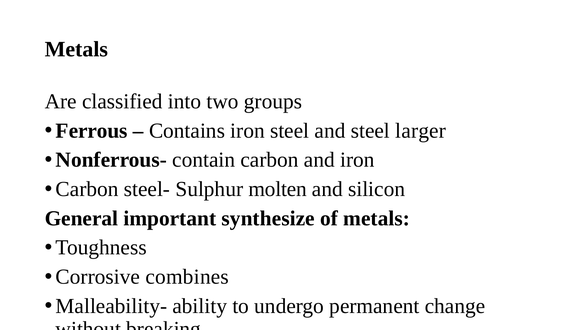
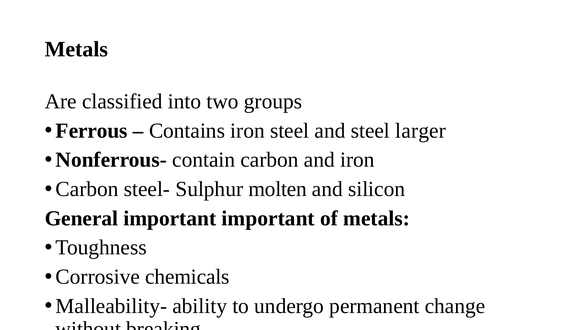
important synthesize: synthesize -> important
combines: combines -> chemicals
